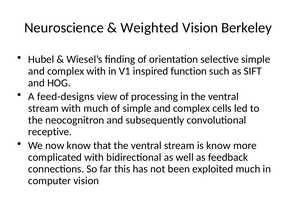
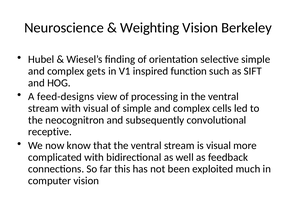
Weighted: Weighted -> Weighting
complex with: with -> gets
with much: much -> visual
is know: know -> visual
